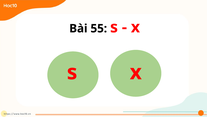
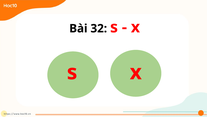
55: 55 -> 32
